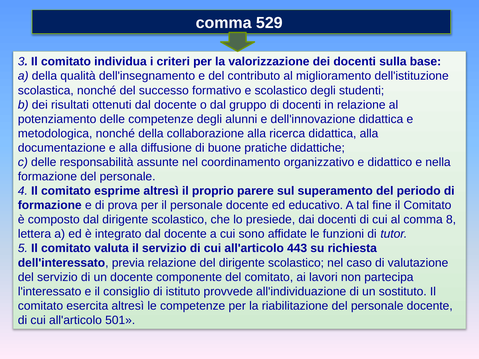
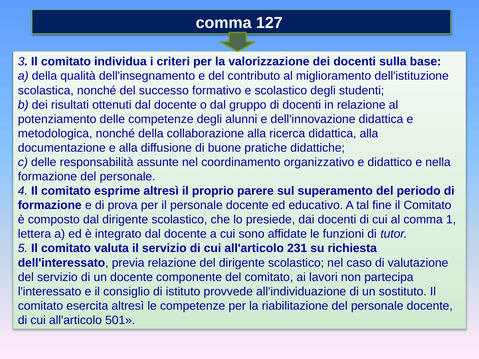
529: 529 -> 127
8: 8 -> 1
443: 443 -> 231
